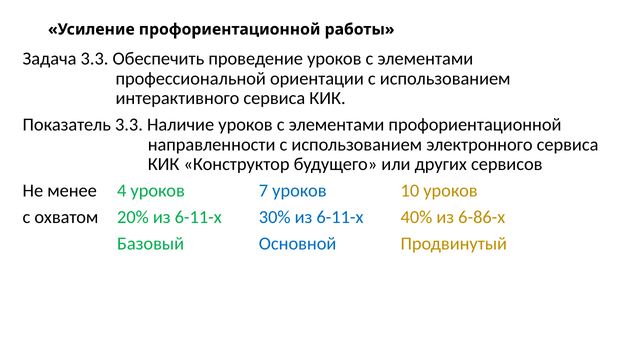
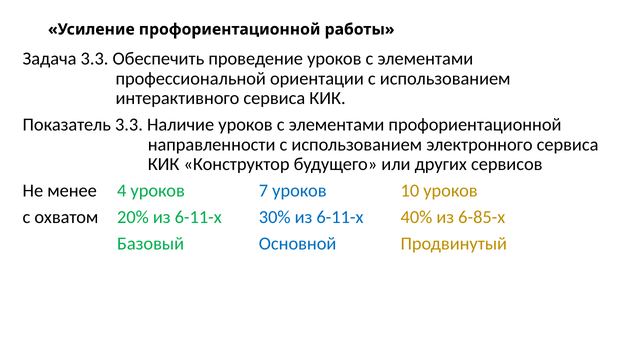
6-86-х: 6-86-х -> 6-85-х
